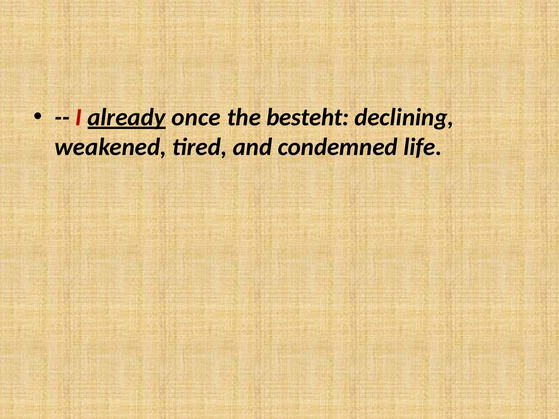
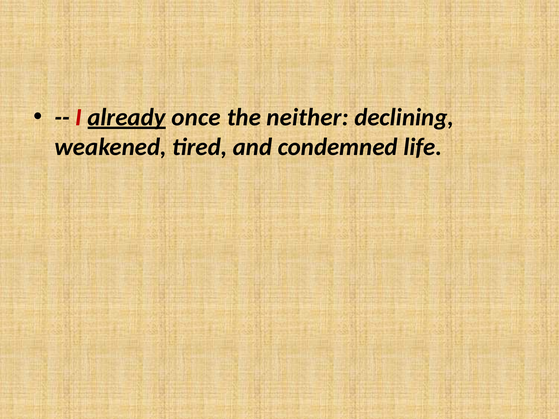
besteht: besteht -> neither
